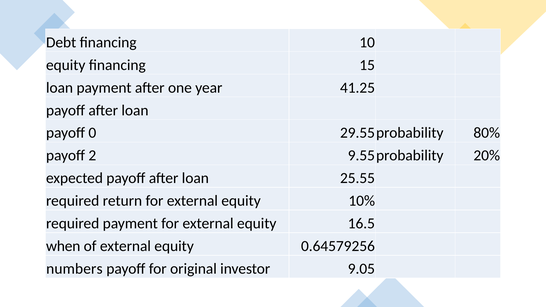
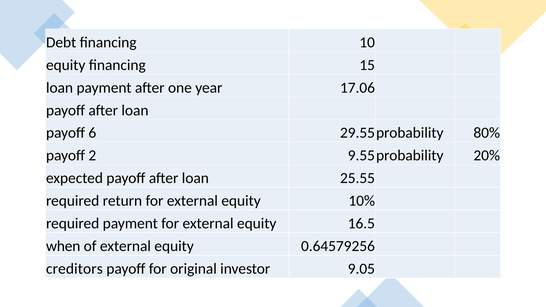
41.25: 41.25 -> 17.06
0: 0 -> 6
numbers: numbers -> creditors
